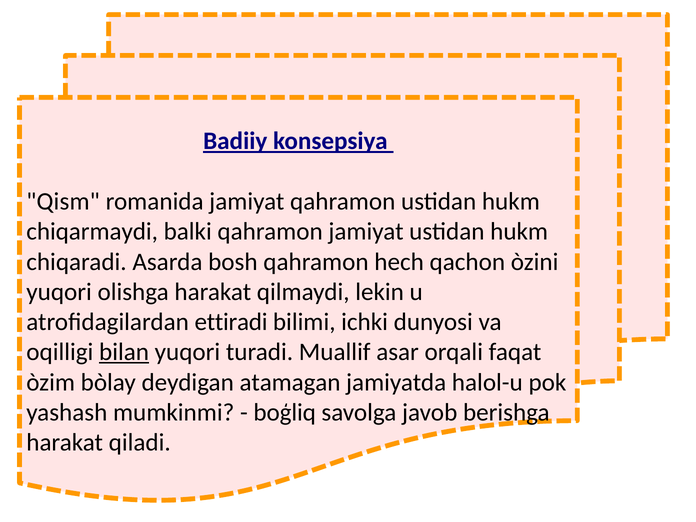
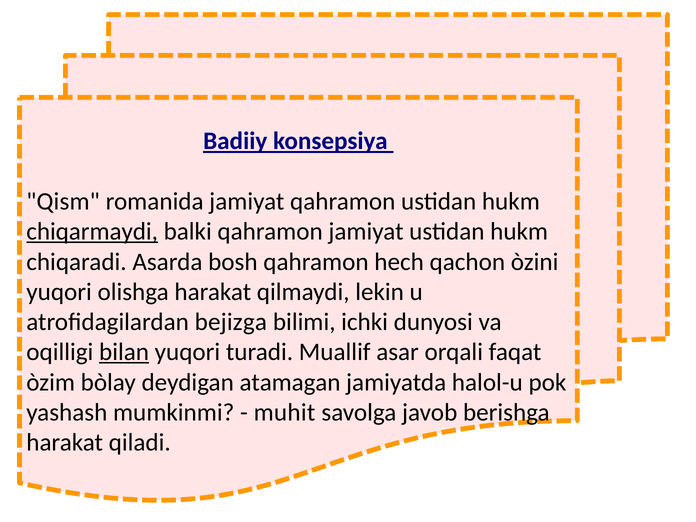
chiqarmaydi underline: none -> present
ettiradi: ettiradi -> bejizga
boģliq: boģliq -> muhit
